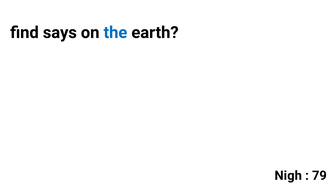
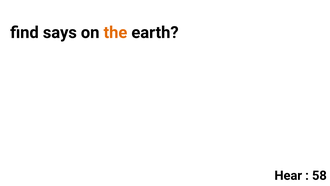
the colour: blue -> orange
Nigh: Nigh -> Hear
79: 79 -> 58
